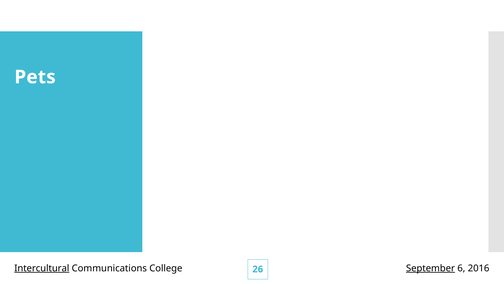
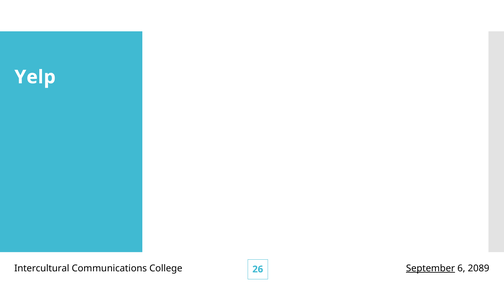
Pets: Pets -> Yelp
Intercultural underline: present -> none
2016: 2016 -> 2089
